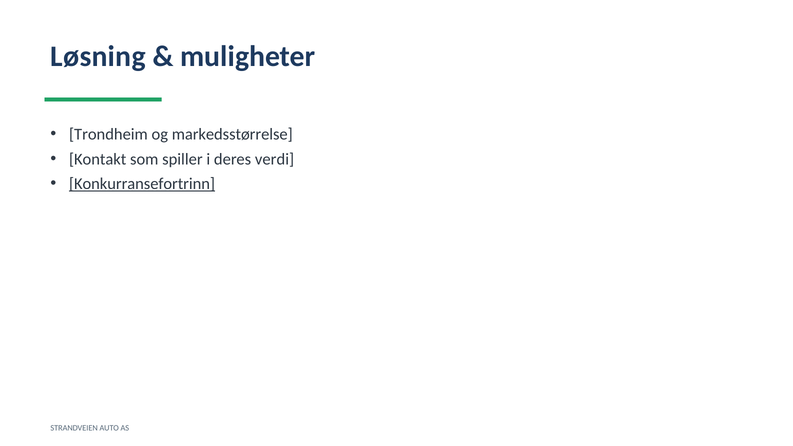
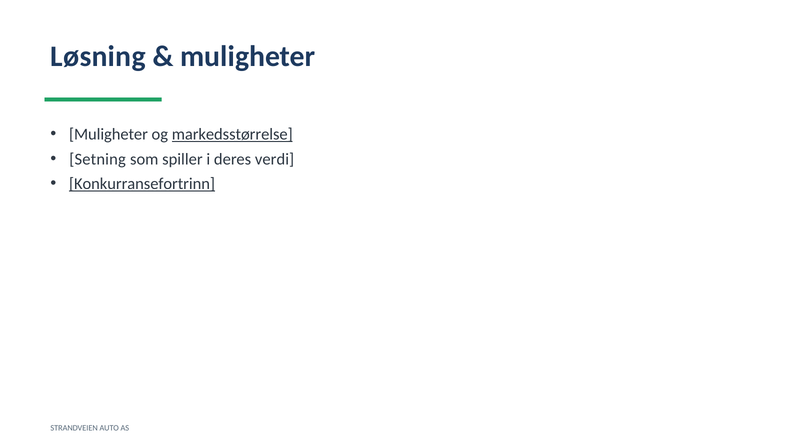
Trondheim at (108, 134): Trondheim -> Muligheter
markedsstørrelse underline: none -> present
Kontakt: Kontakt -> Setning
